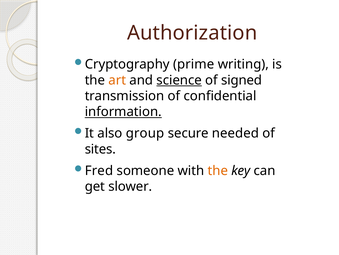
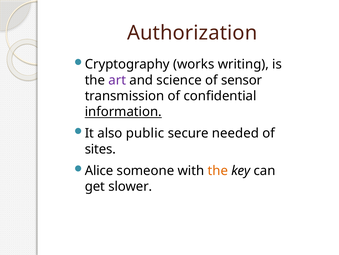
prime: prime -> works
art colour: orange -> purple
science underline: present -> none
signed: signed -> sensor
group: group -> public
Fred: Fred -> Alice
